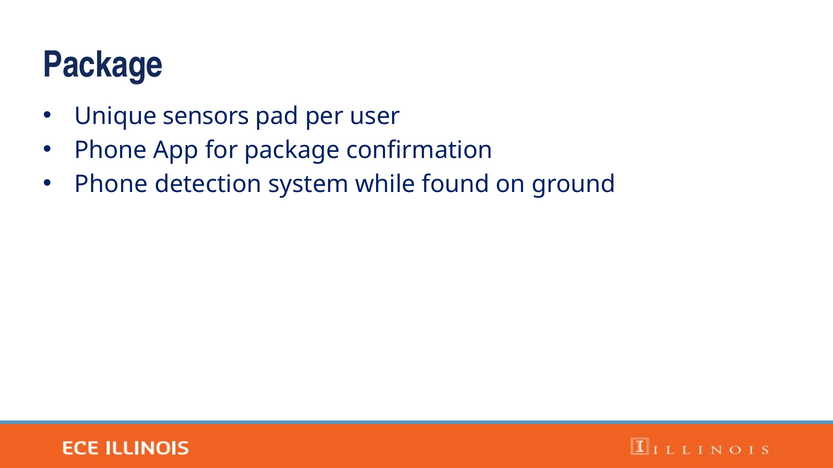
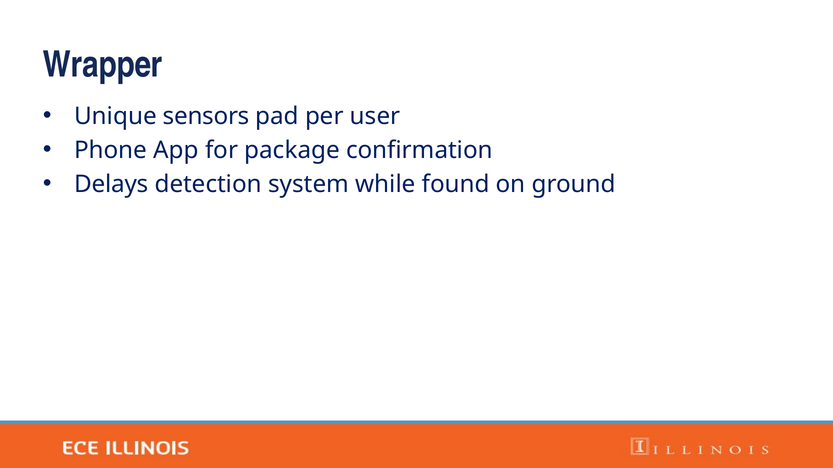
Package at (103, 65): Package -> Wrapper
Phone at (111, 184): Phone -> Delays
